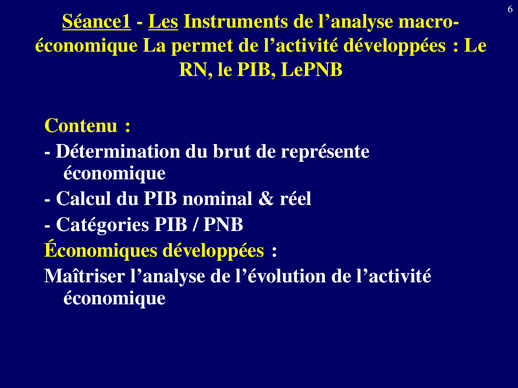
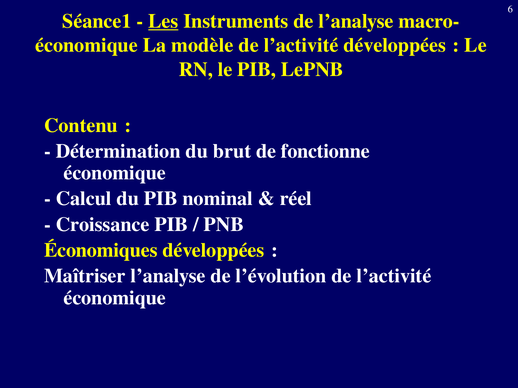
Séance1 underline: present -> none
permet: permet -> modèle
représente: représente -> fonctionne
Catégories: Catégories -> Croissance
